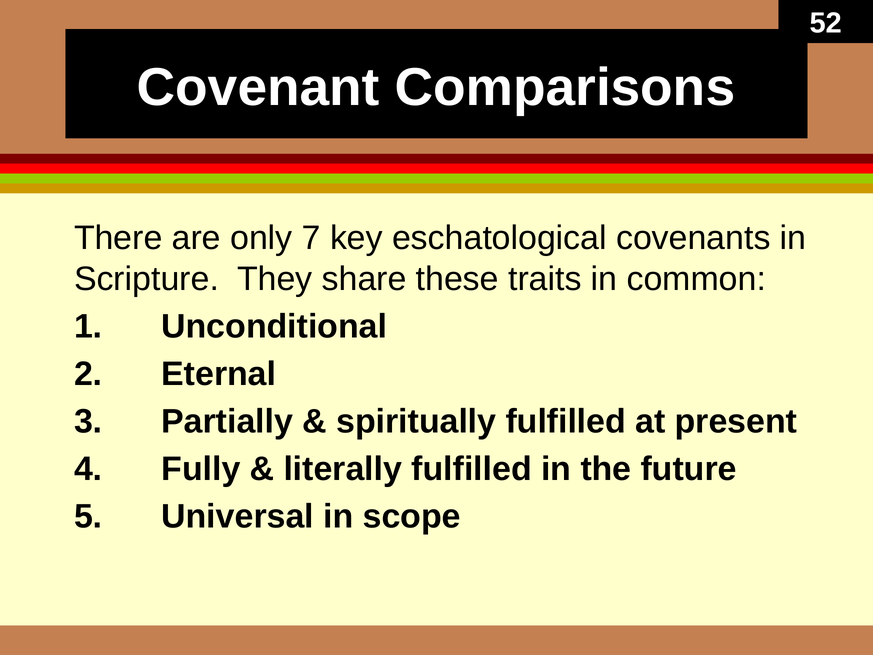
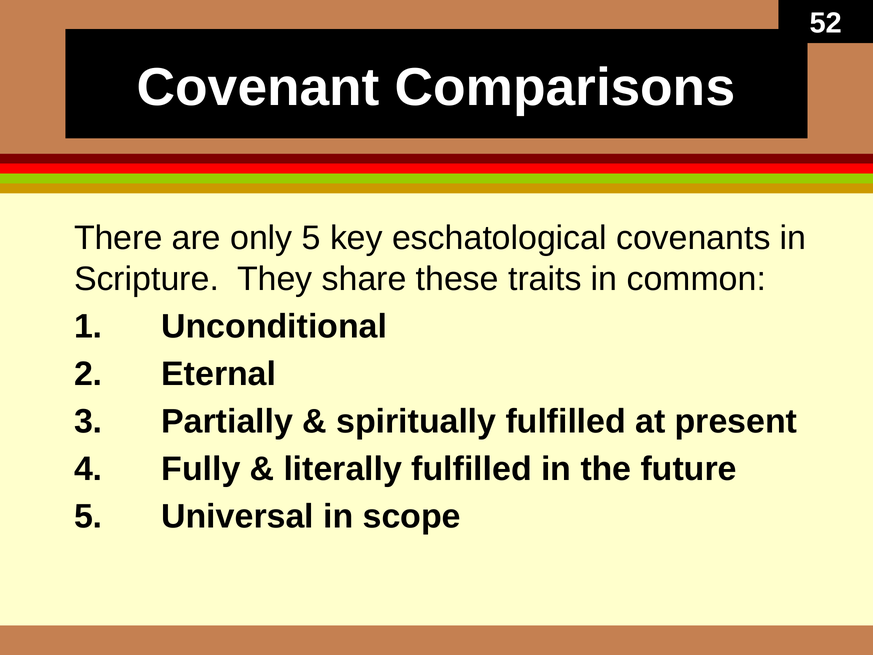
only 7: 7 -> 5
